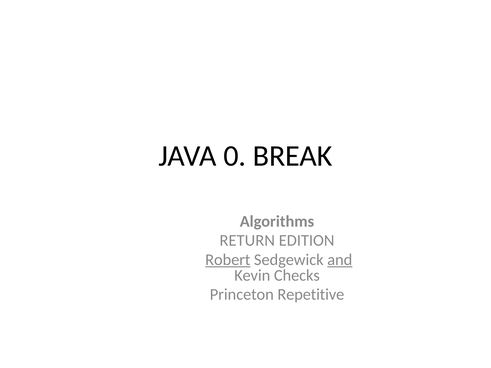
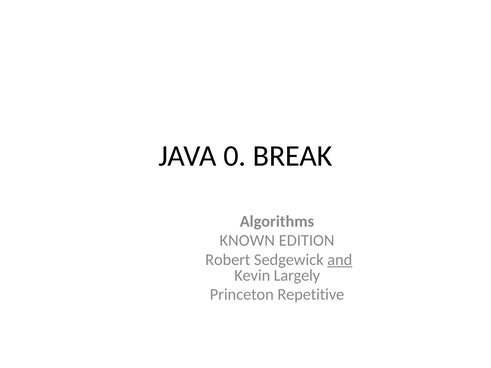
RETURN: RETURN -> KNOWN
Robert underline: present -> none
Checks: Checks -> Largely
